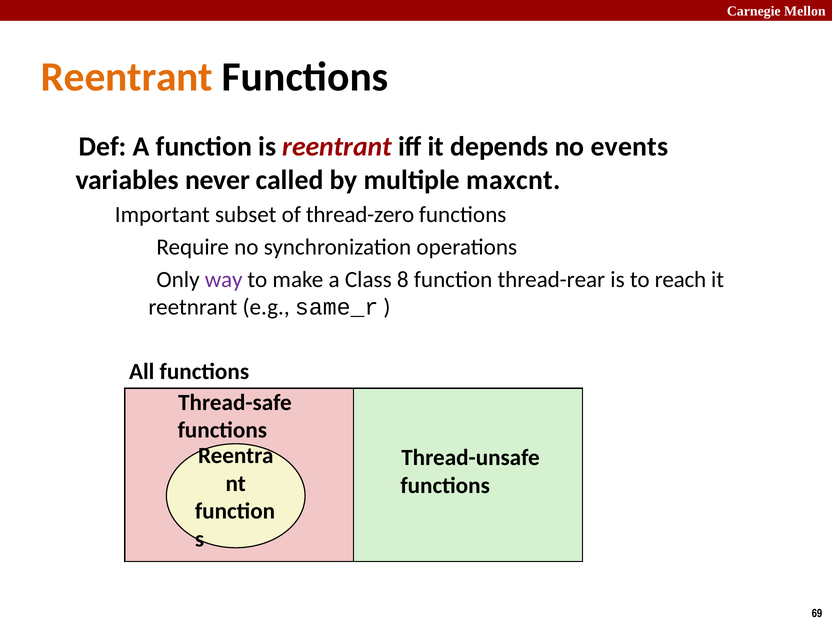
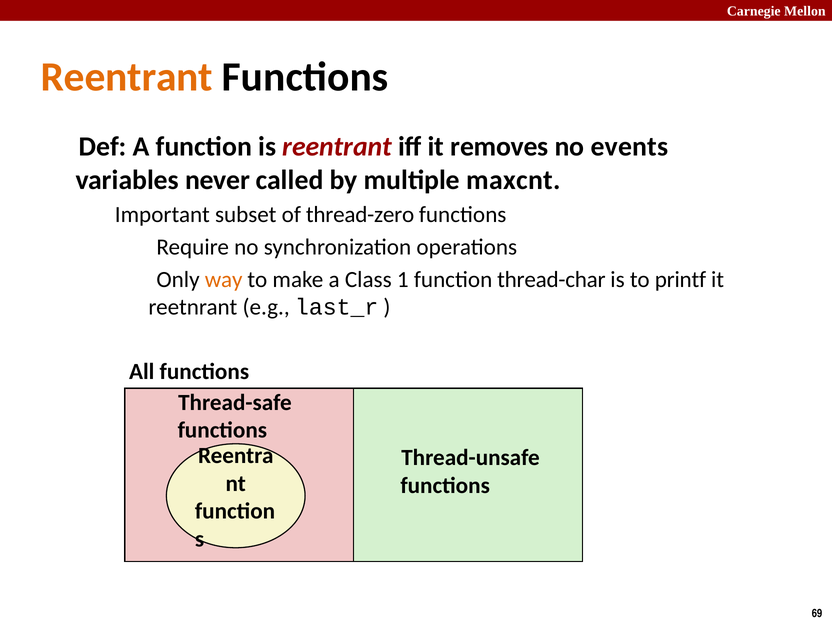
depends: depends -> removes
way colour: purple -> orange
8: 8 -> 1
thread-rear: thread-rear -> thread-char
reach: reach -> printf
same_r: same_r -> last_r
